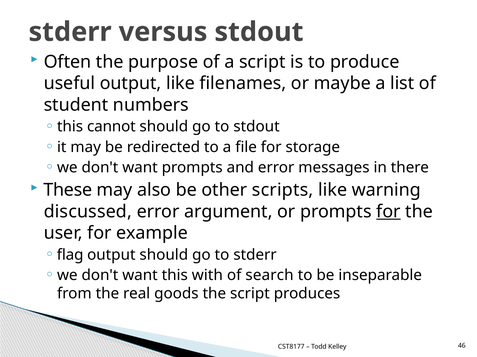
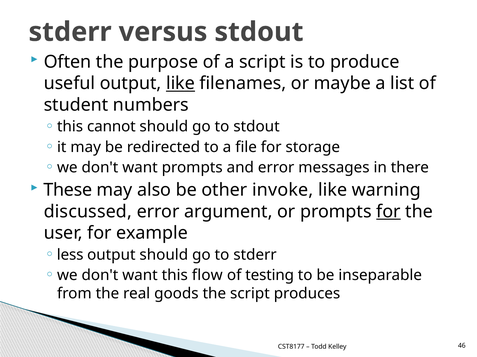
like at (180, 84) underline: none -> present
scripts: scripts -> invoke
flag: flag -> less
with: with -> flow
search: search -> testing
